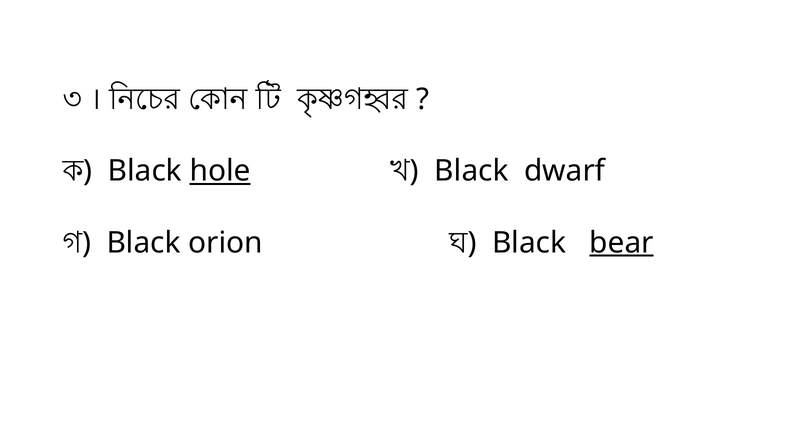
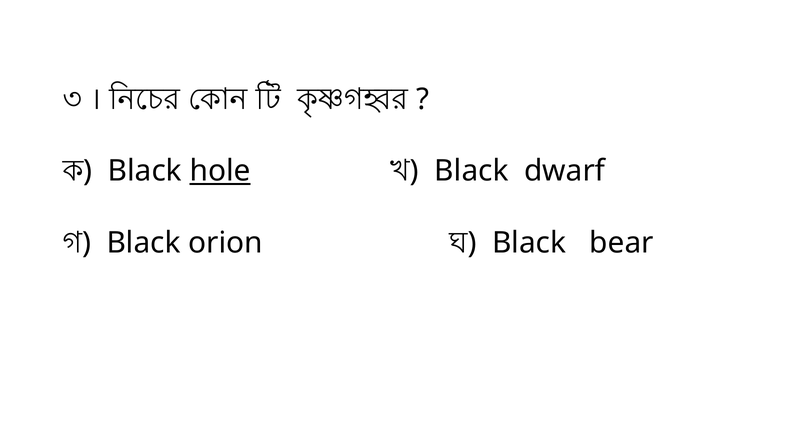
bear underline: present -> none
